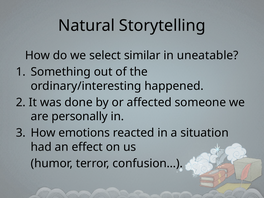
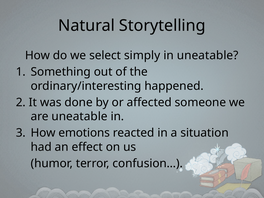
similar: similar -> simply
are personally: personally -> uneatable
